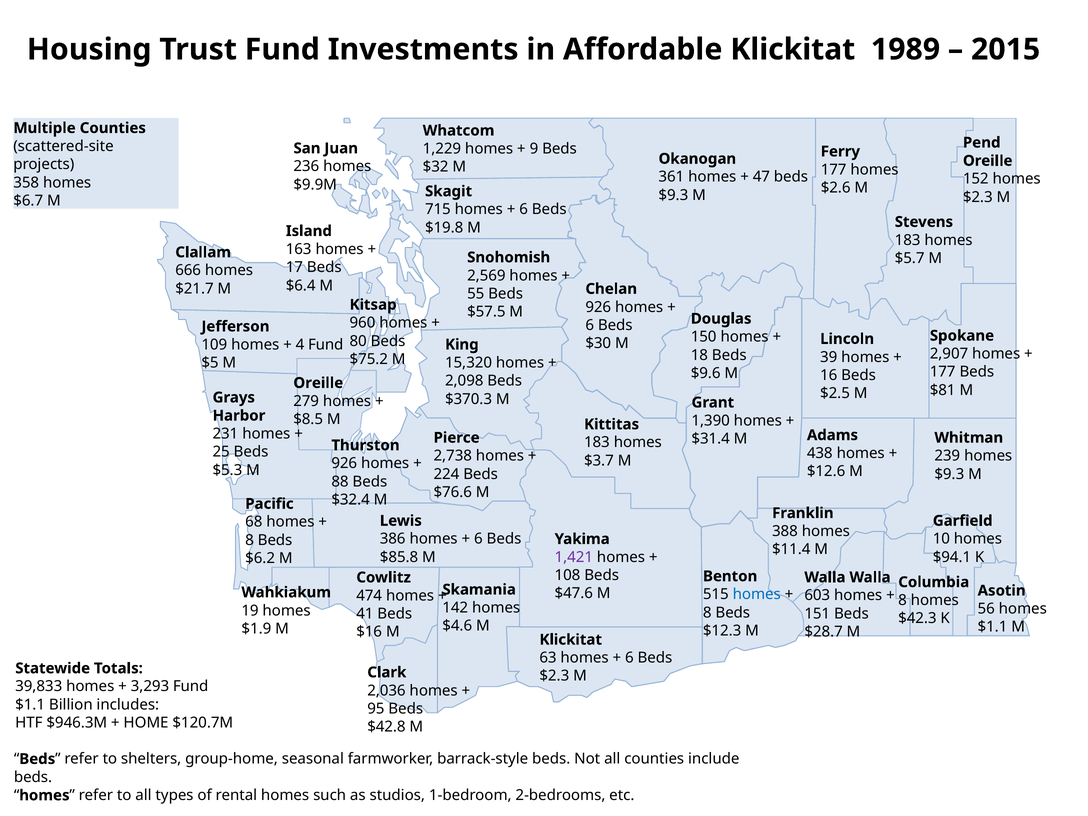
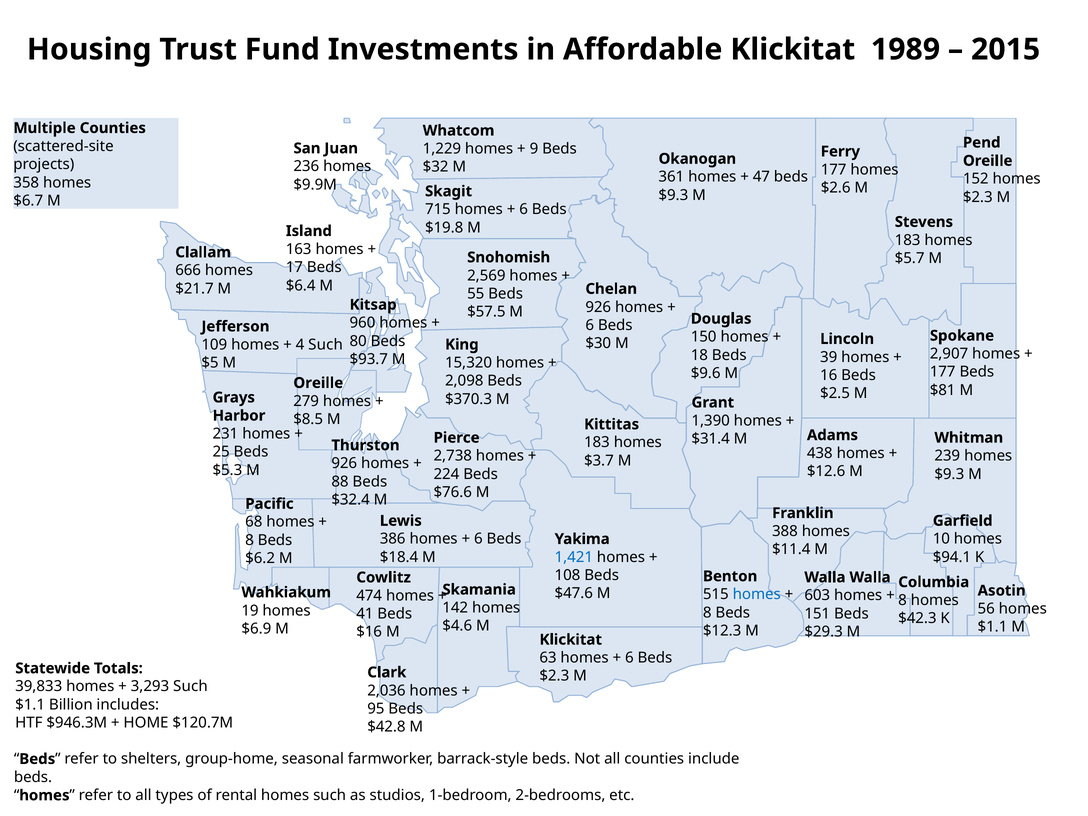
4 Fund: Fund -> Such
$75.2: $75.2 -> $93.7
$85.8: $85.8 -> $18.4
1,421 colour: purple -> blue
$1.9: $1.9 -> $6.9
$28.7: $28.7 -> $29.3
3,293 Fund: Fund -> Such
